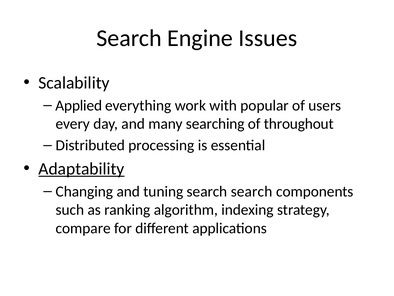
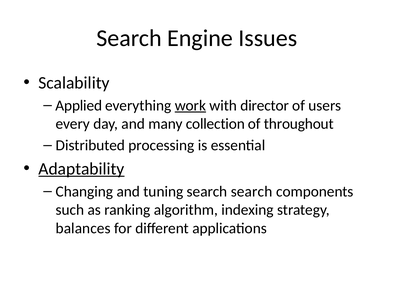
work underline: none -> present
popular: popular -> director
searching: searching -> collection
compare: compare -> balances
